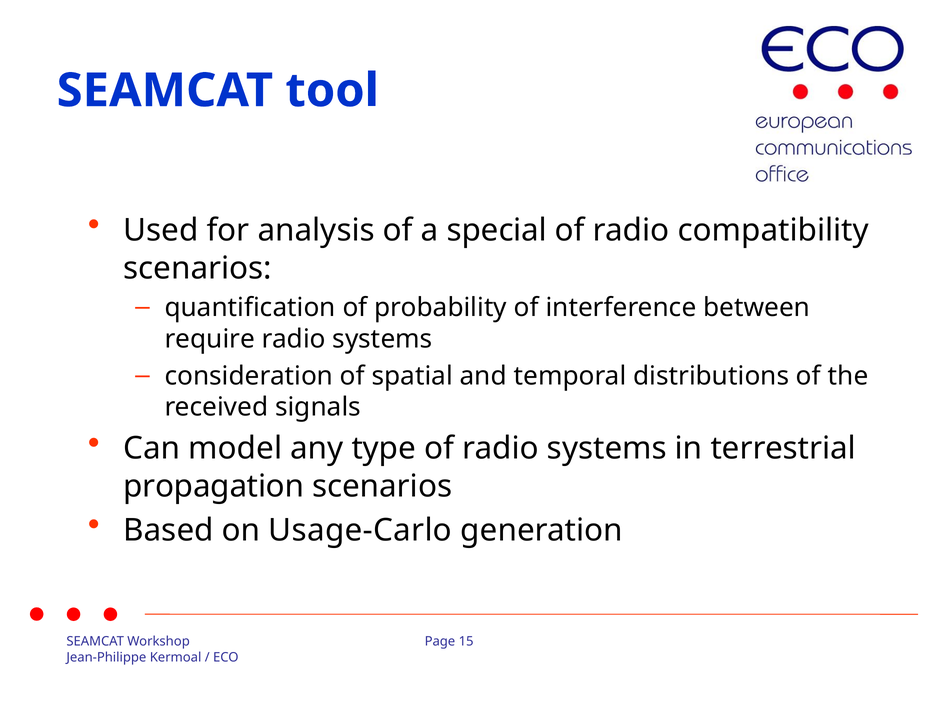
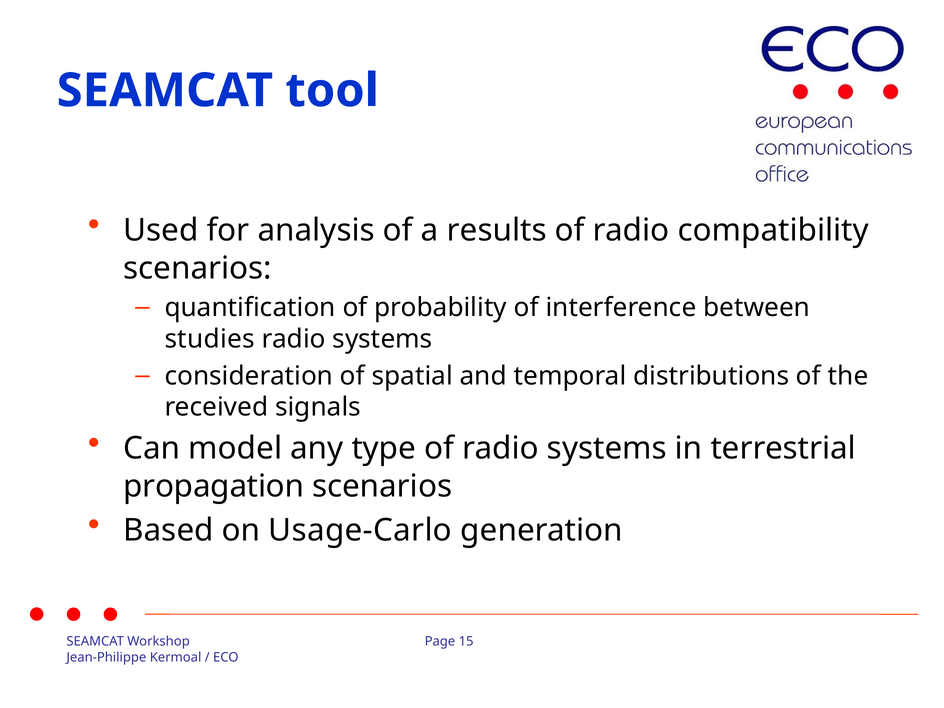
special: special -> results
require: require -> studies
